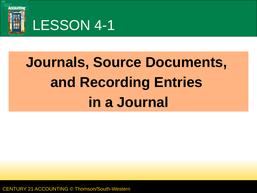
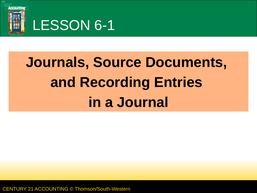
4-1: 4-1 -> 6-1
